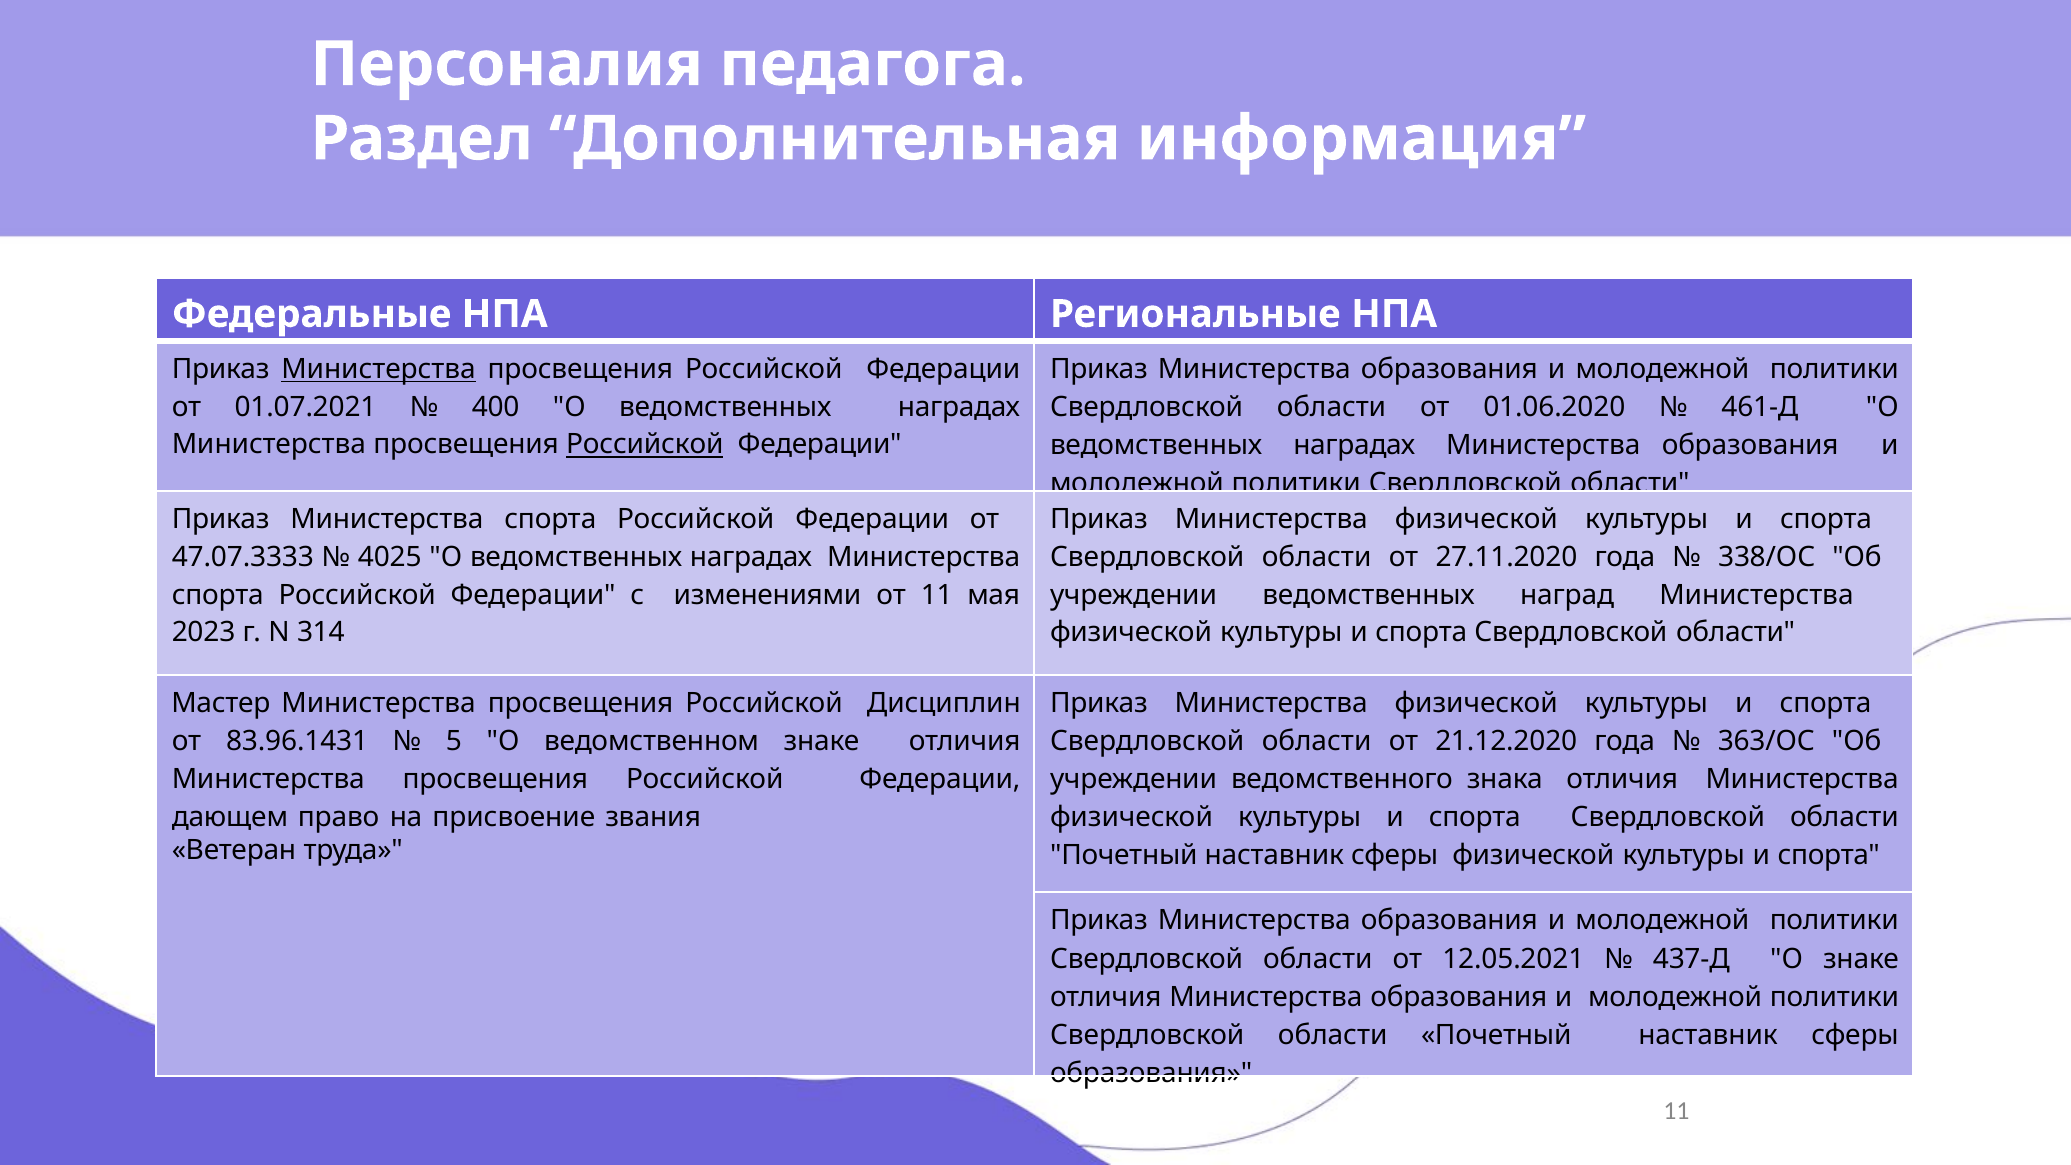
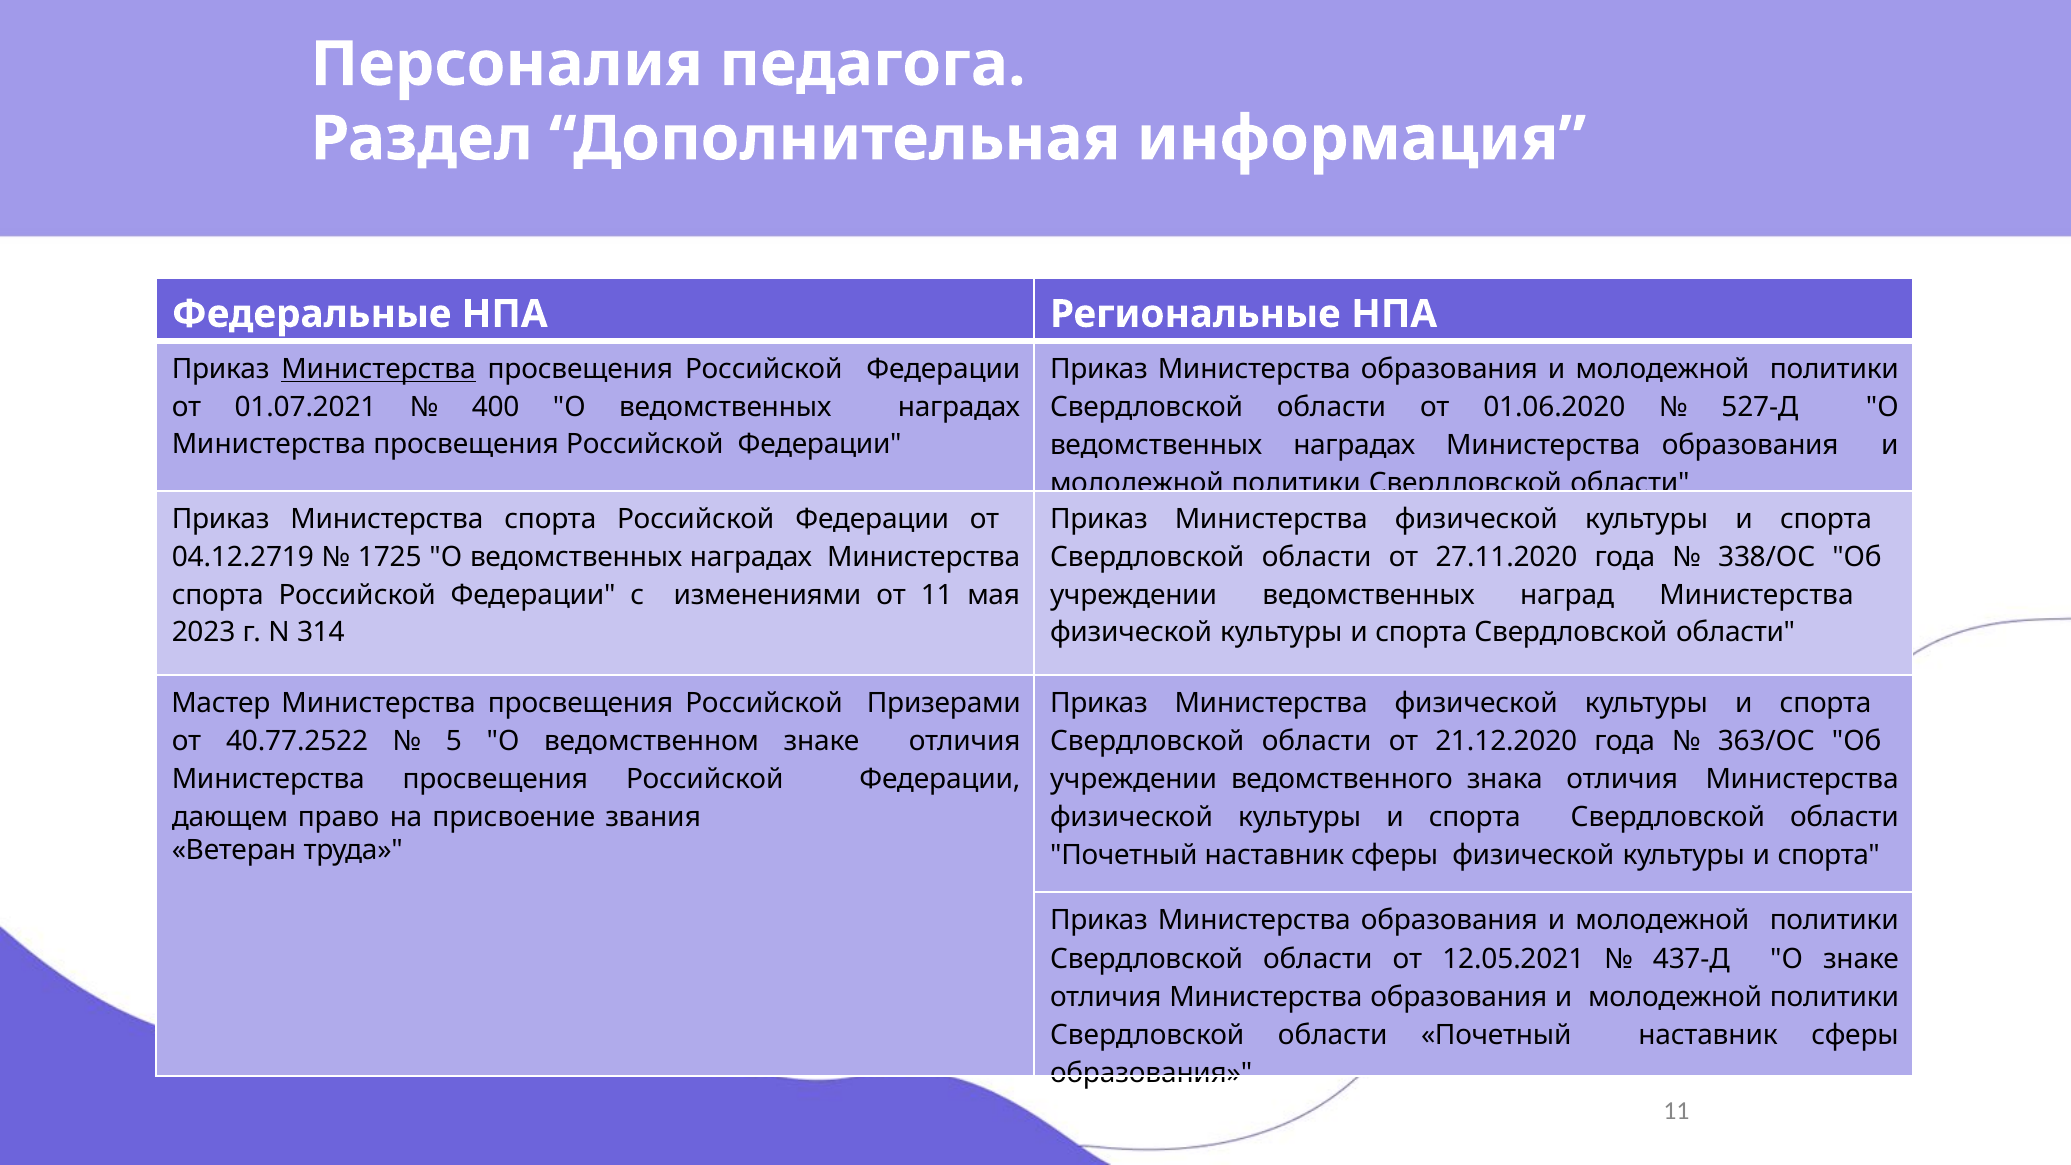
461-Д: 461-Д -> 527-Д
Российской at (645, 445) underline: present -> none
47.07.3333: 47.07.3333 -> 04.12.2719
4025: 4025 -> 1725
Дисциплин: Дисциплин -> Призерами
83.96.1431: 83.96.1431 -> 40.77.2522
